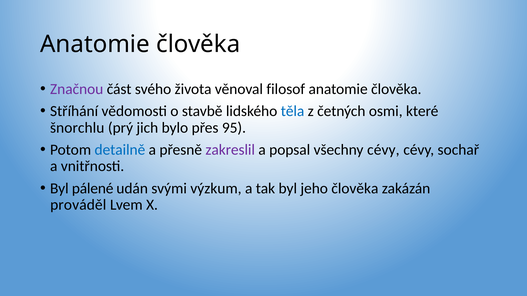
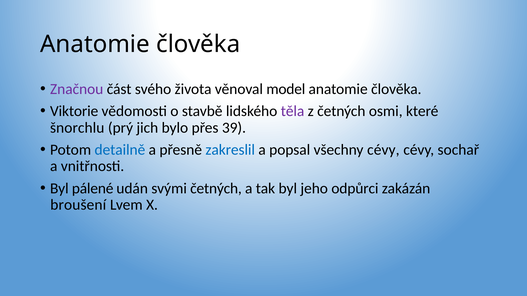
filosof: filosof -> model
Stříhání: Stříhání -> Viktorie
těla colour: blue -> purple
95: 95 -> 39
zakreslil colour: purple -> blue
svými výzkum: výzkum -> četných
jeho člověka: člověka -> odpůrci
prováděl: prováděl -> broušení
